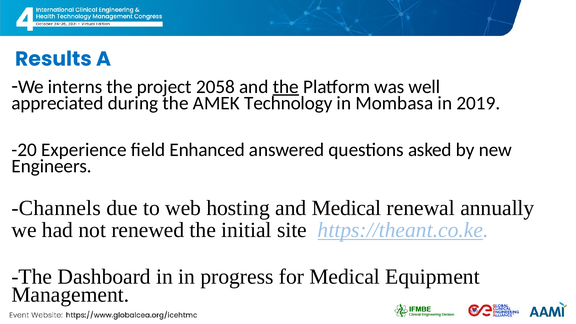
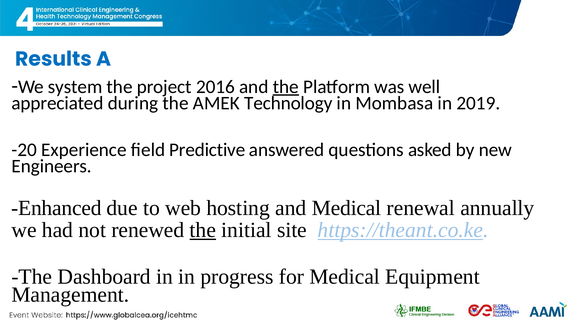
interns: interns -> system
2058: 2058 -> 2016
Enhanced: Enhanced -> Predictive
Channels: Channels -> Enhanced
the at (203, 230) underline: none -> present
